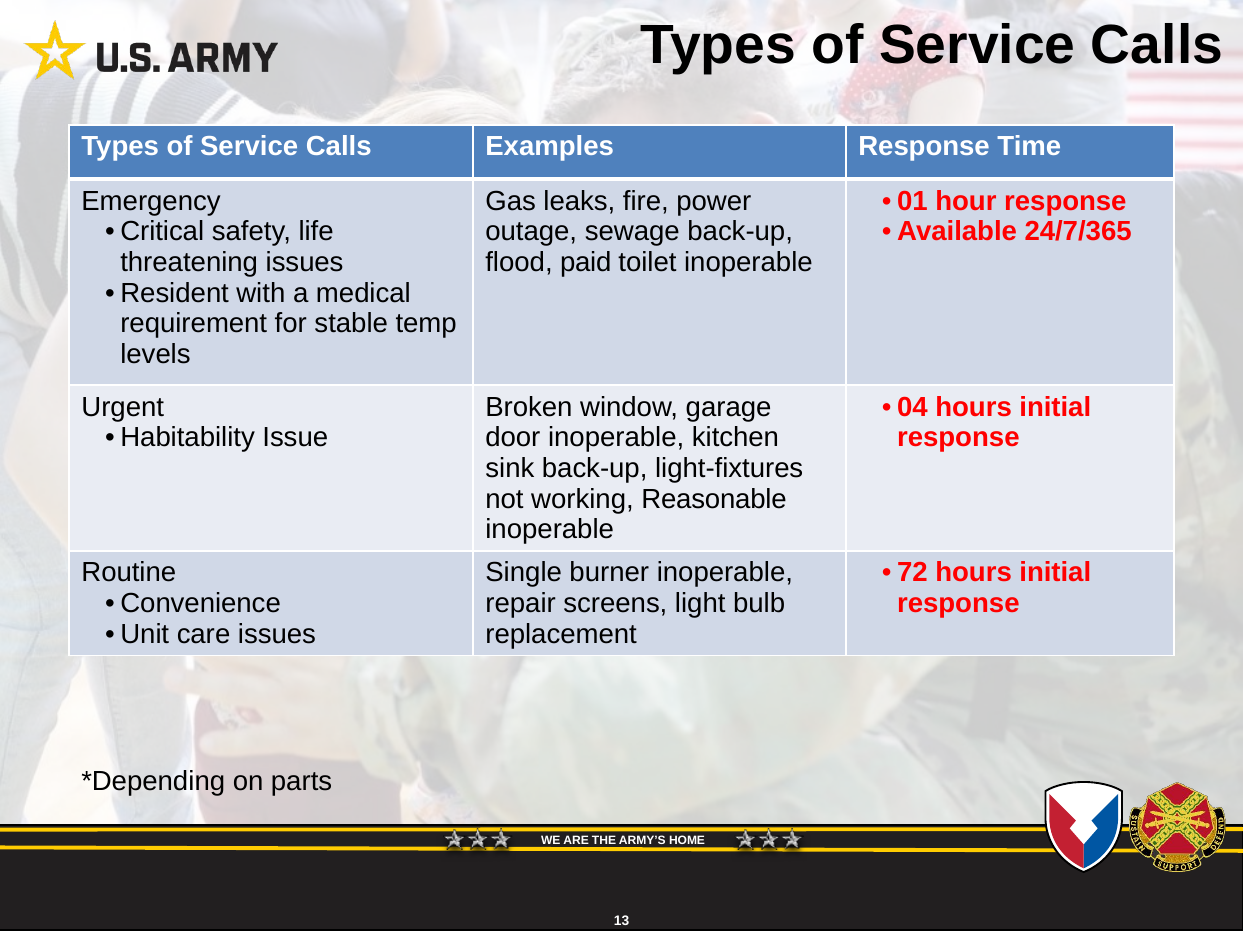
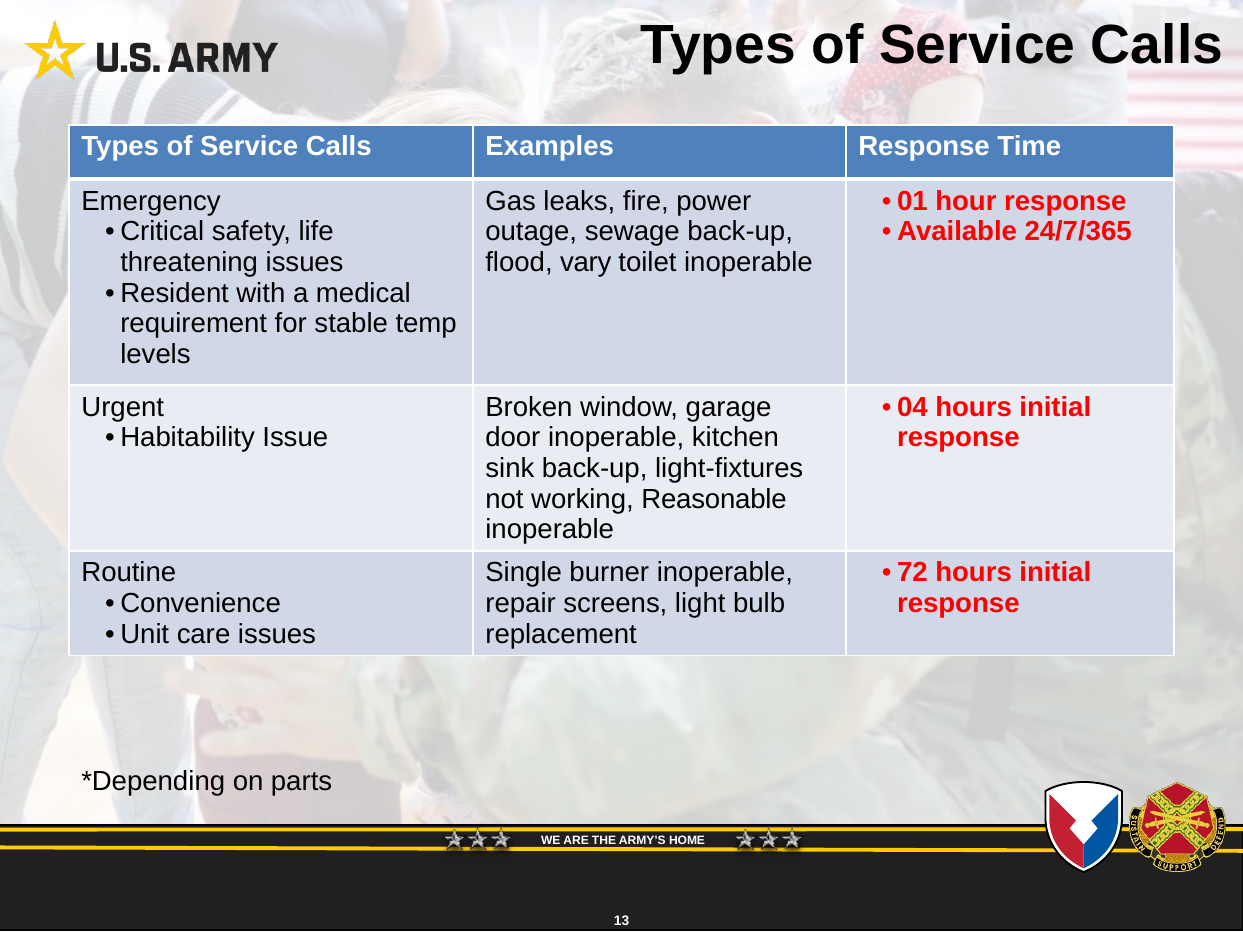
paid: paid -> vary
